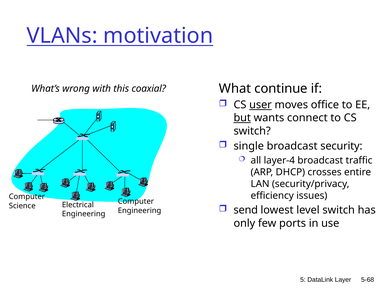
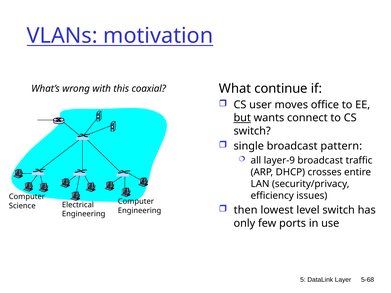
user underline: present -> none
security: security -> pattern
layer-4: layer-4 -> layer-9
send: send -> then
